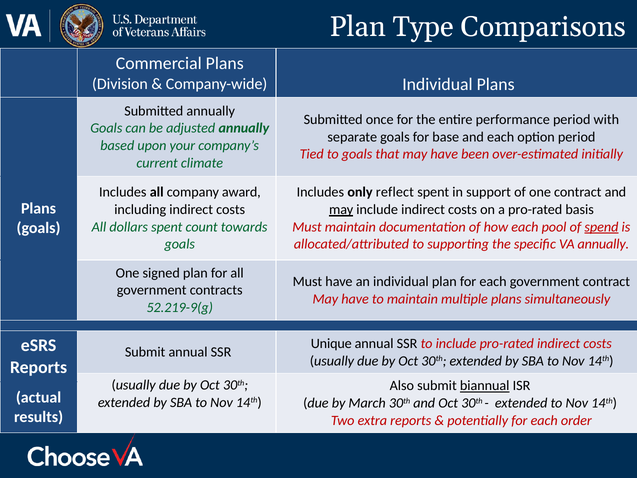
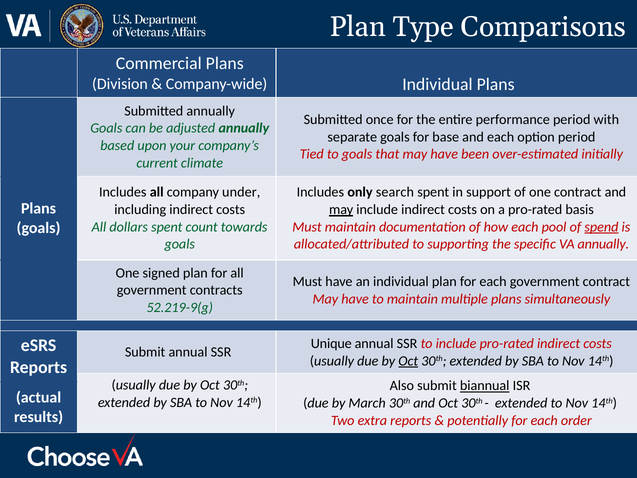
award: award -> under
reflect: reflect -> search
Oct at (408, 361) underline: none -> present
